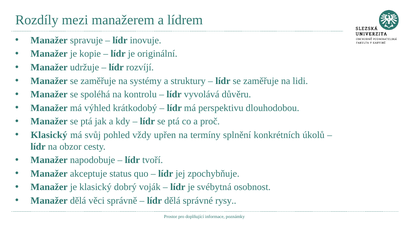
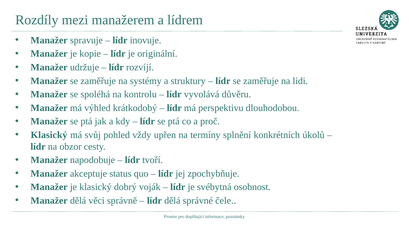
rysy: rysy -> čele
